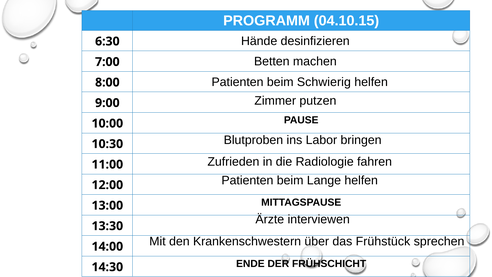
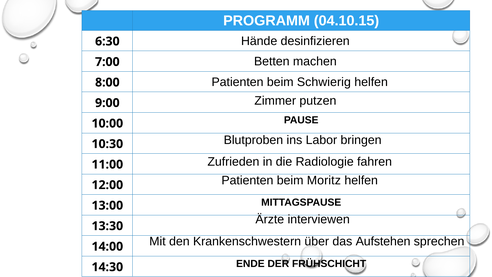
Lange: Lange -> Moritz
Frühstück: Frühstück -> Aufstehen
